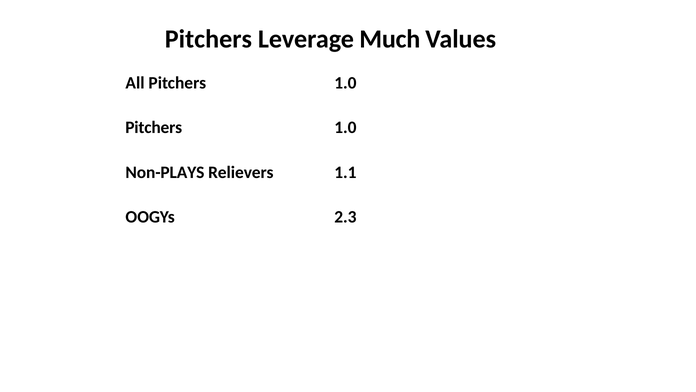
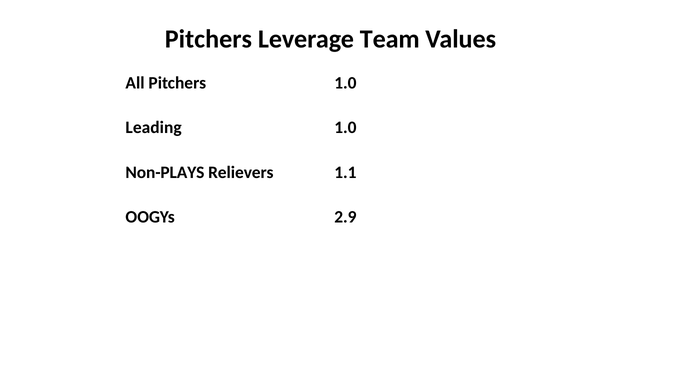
Much: Much -> Team
Pitchers at (154, 127): Pitchers -> Leading
2.3: 2.3 -> 2.9
